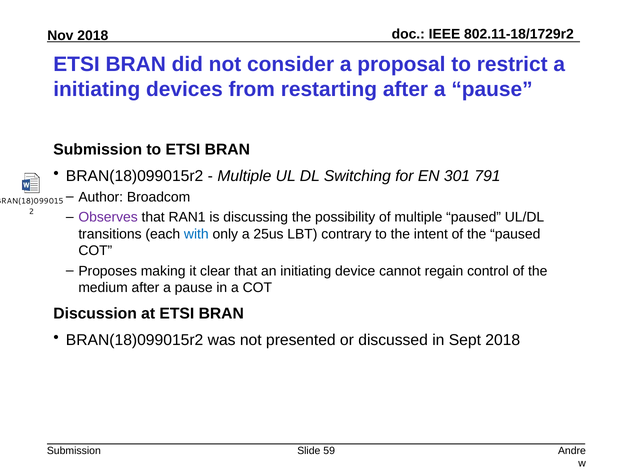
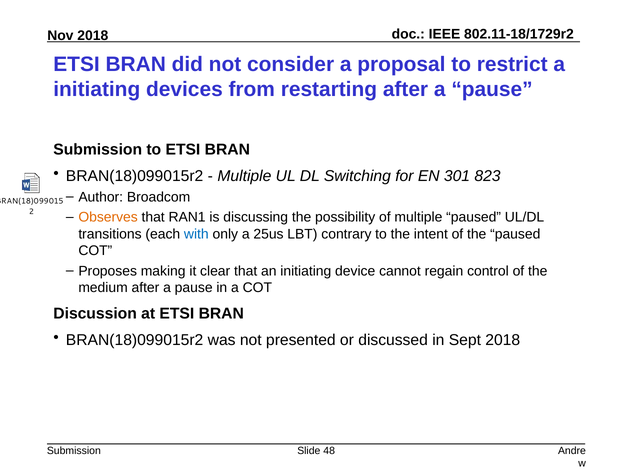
791: 791 -> 823
Observes colour: purple -> orange
59: 59 -> 48
